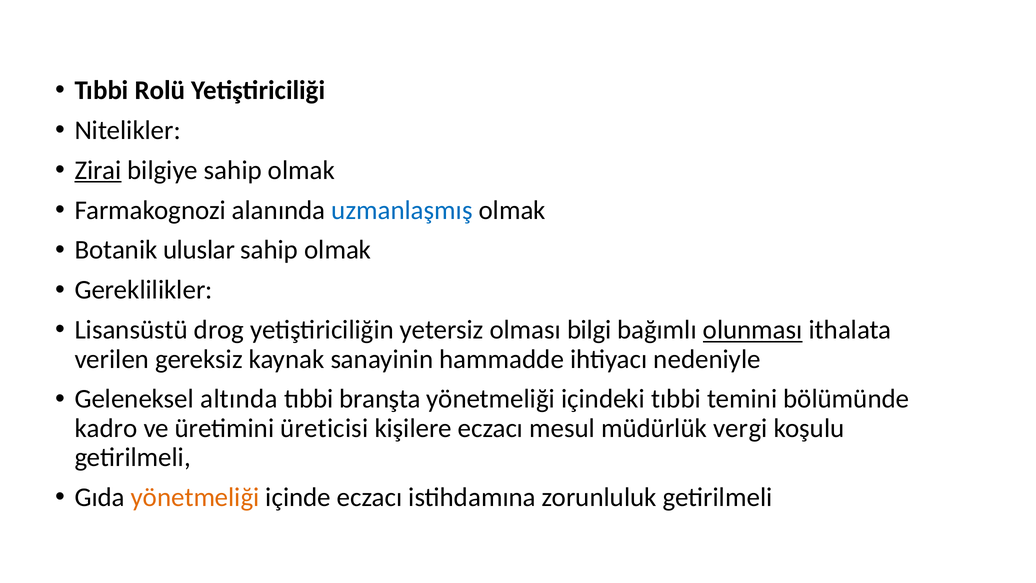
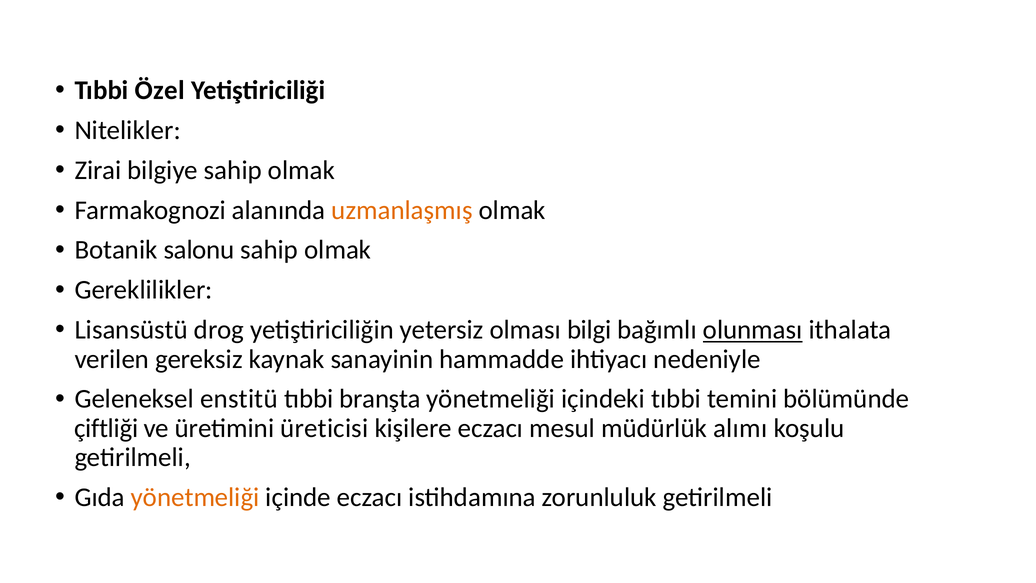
Rolü: Rolü -> Özel
Zirai underline: present -> none
uzmanlaşmış colour: blue -> orange
uluslar: uluslar -> salonu
altında: altında -> enstitü
kadro: kadro -> çiftliği
vergi: vergi -> alımı
